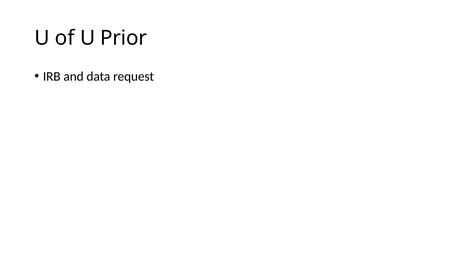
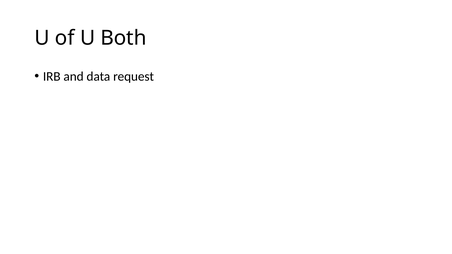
Prior: Prior -> Both
